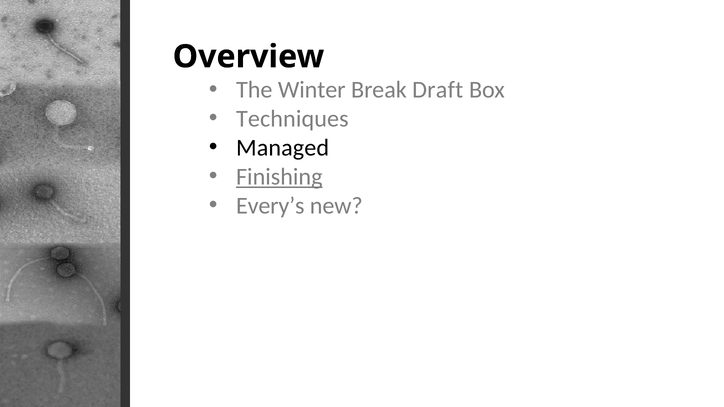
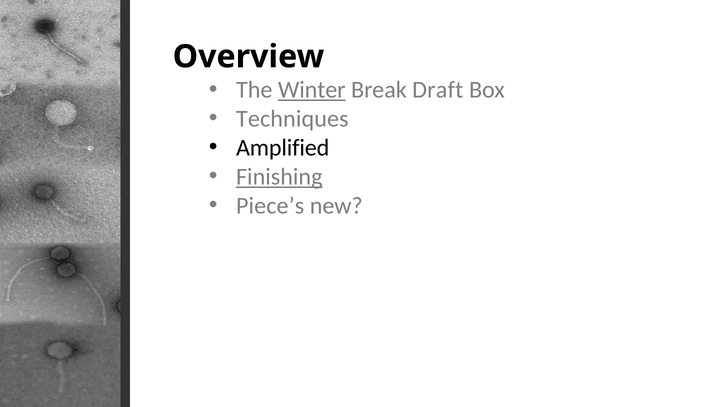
Winter underline: none -> present
Managed: Managed -> Amplified
Every’s: Every’s -> Piece’s
